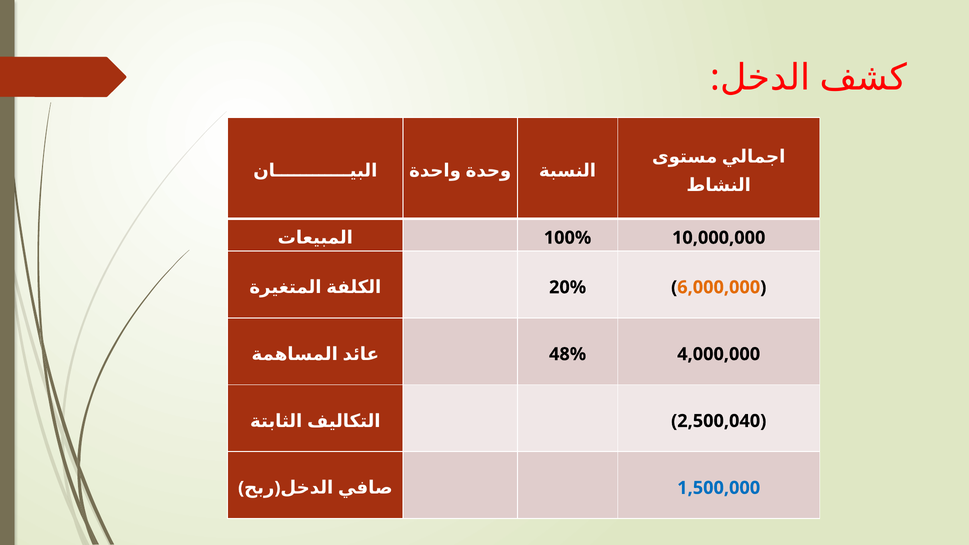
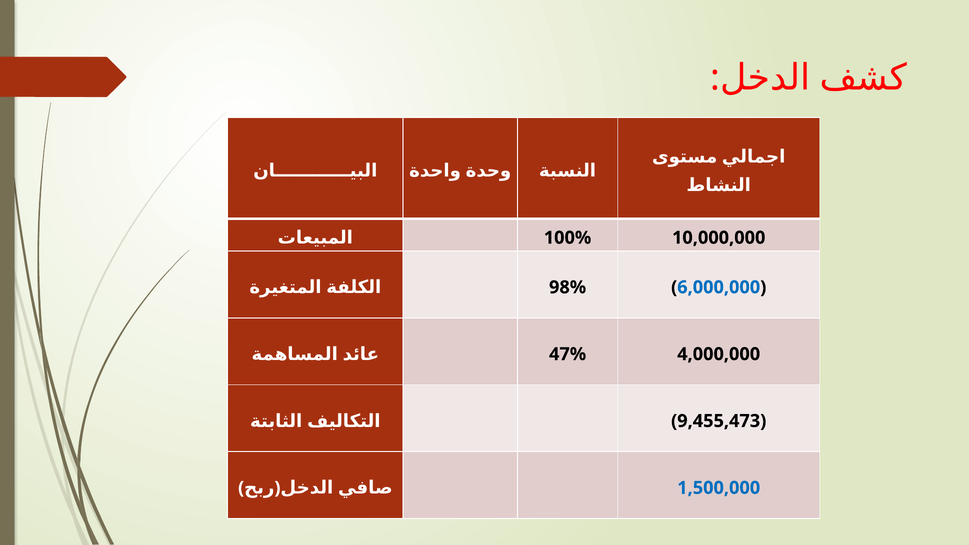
20%: 20% -> 98%
6,000,000 colour: orange -> blue
48%: 48% -> 47%
2,500,040: 2,500,040 -> 9,455,473
